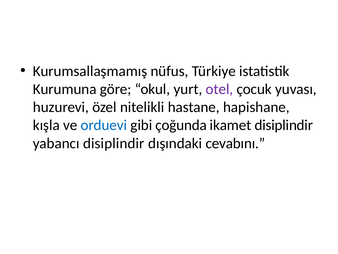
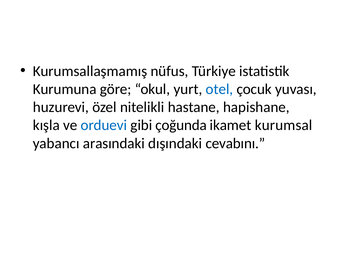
otel colour: purple -> blue
ikamet disiplindir: disiplindir -> kurumsal
yabancı disiplindir: disiplindir -> arasındaki
